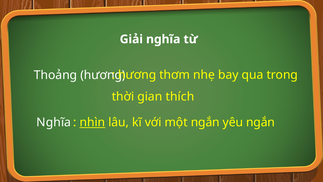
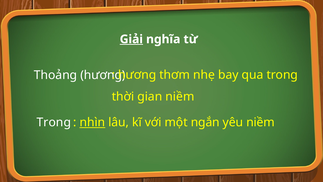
Giải underline: none -> present
gian thích: thích -> niềm
Nghĩa at (54, 122): Nghĩa -> Trong
yêu ngắn: ngắn -> niềm
